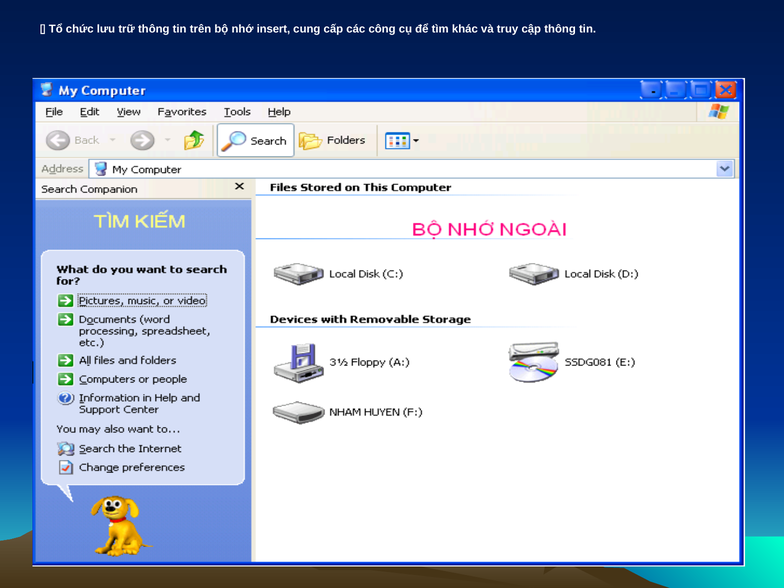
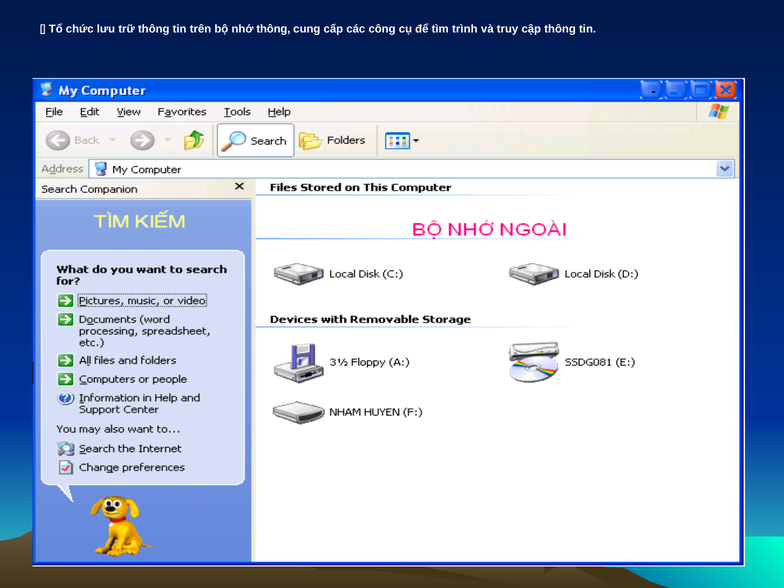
nhớ insert: insert -> thông
khác: khác -> trình
